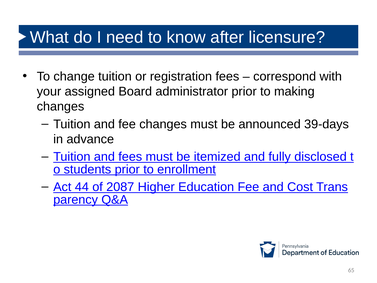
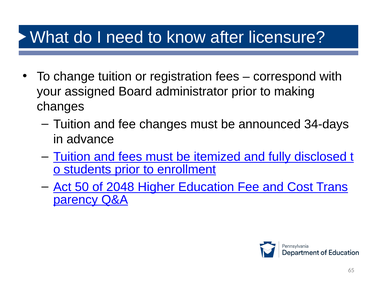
39-days: 39-days -> 34-days
44: 44 -> 50
2087: 2087 -> 2048
